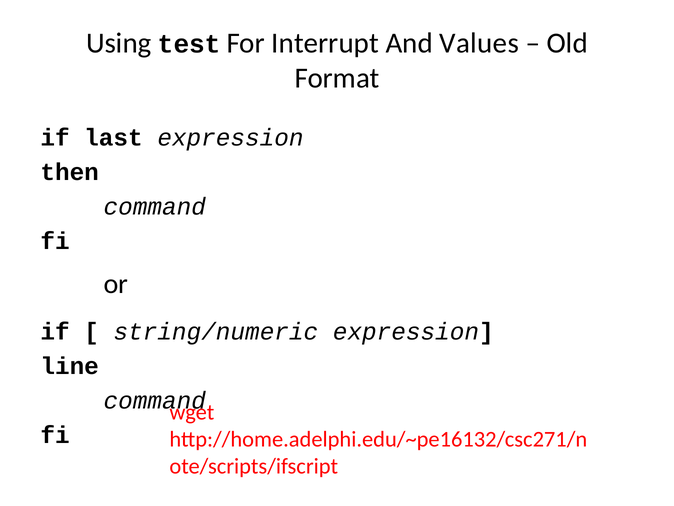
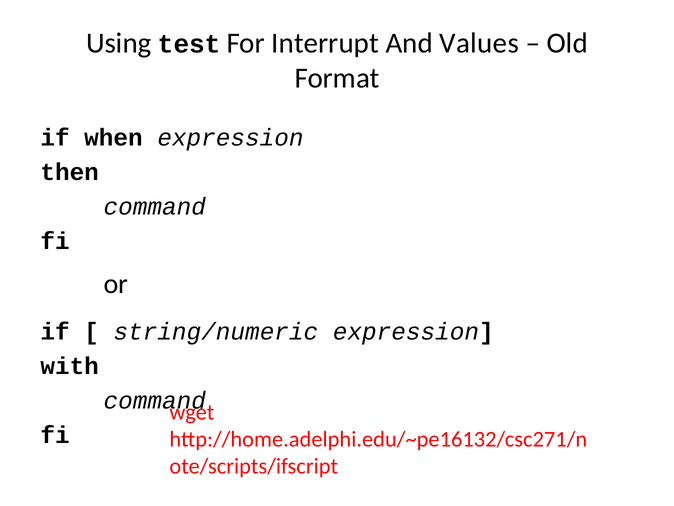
last: last -> when
line: line -> with
